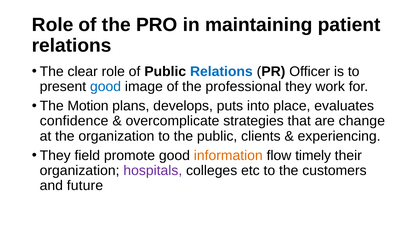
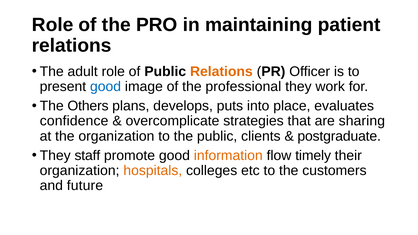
clear: clear -> adult
Relations at (221, 72) colour: blue -> orange
Motion: Motion -> Others
change: change -> sharing
experiencing: experiencing -> postgraduate
field: field -> staff
hospitals colour: purple -> orange
